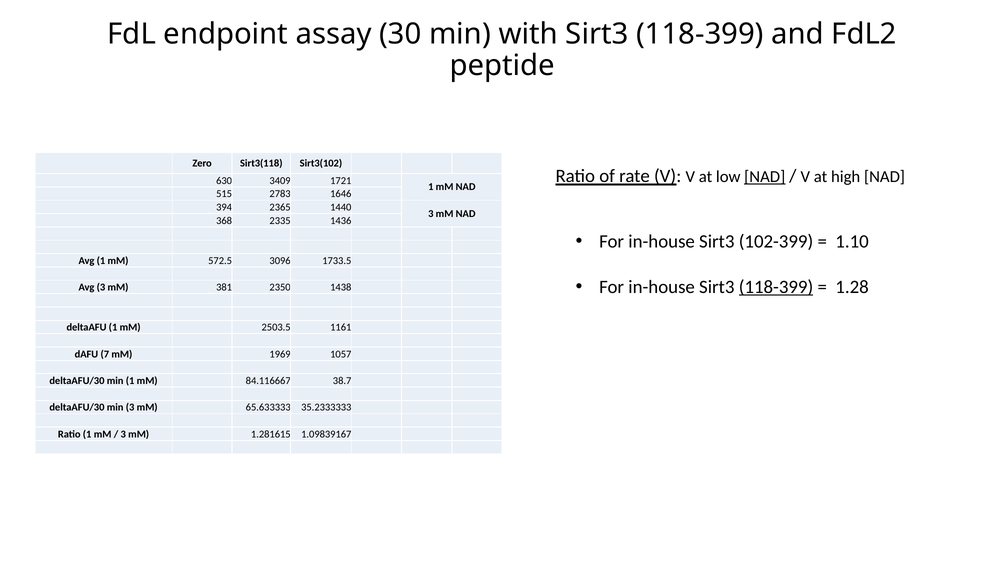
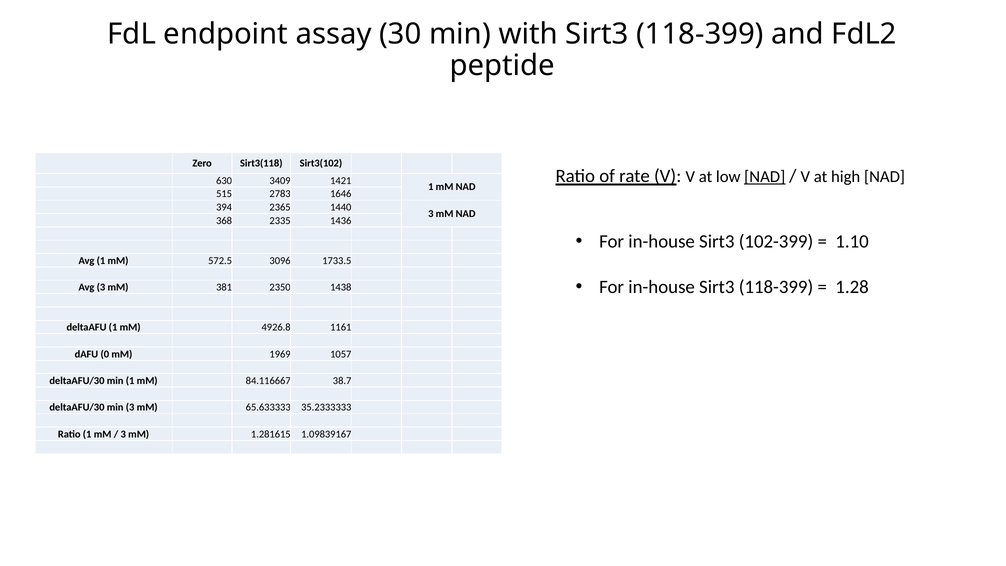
1721: 1721 -> 1421
118-399 at (776, 287) underline: present -> none
2503.5: 2503.5 -> 4926.8
7: 7 -> 0
